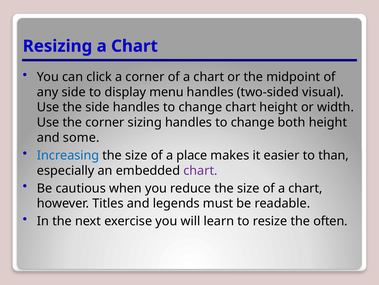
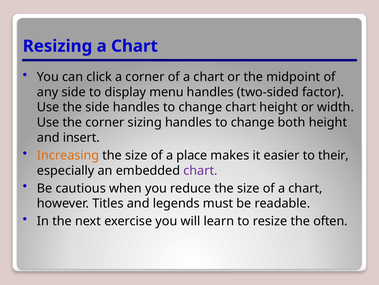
visual: visual -> factor
some: some -> insert
Increasing colour: blue -> orange
than: than -> their
